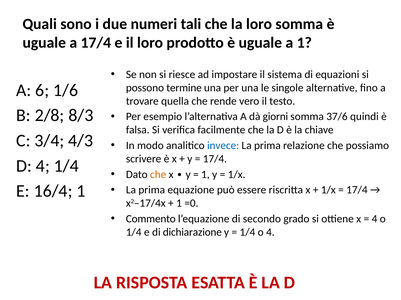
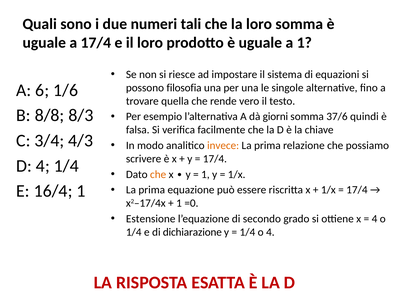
termine: termine -> filosofia
2/8: 2/8 -> 8/8
invece colour: blue -> orange
Commento: Commento -> Estensione
